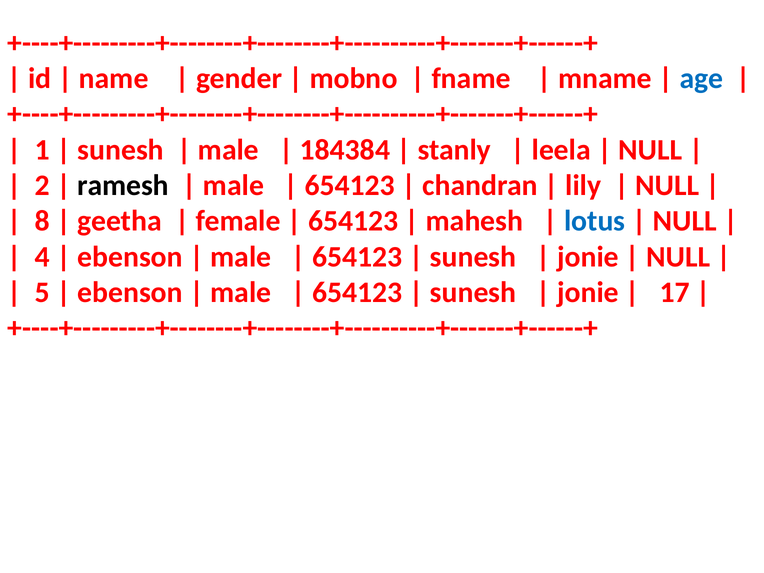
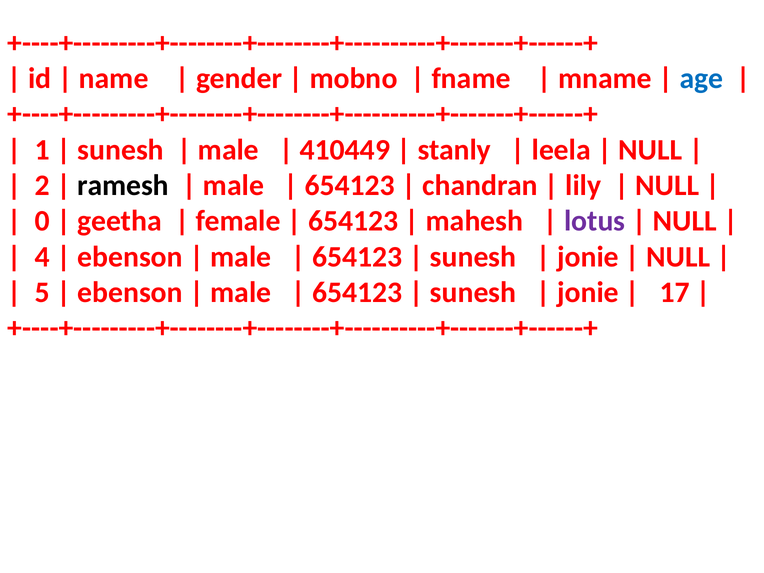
184384: 184384 -> 410449
8: 8 -> 0
lotus colour: blue -> purple
